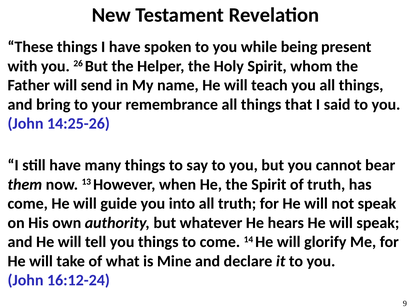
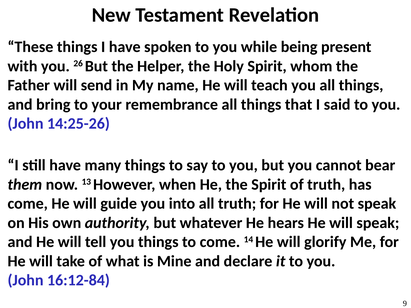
16:12-24: 16:12-24 -> 16:12-84
